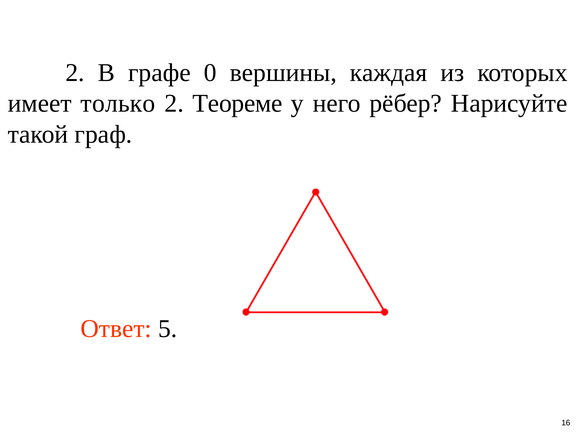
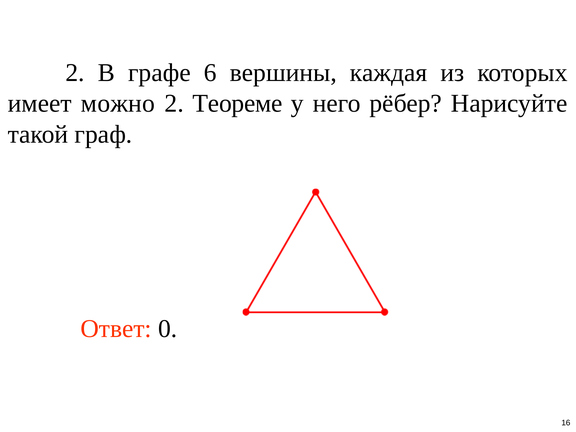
0: 0 -> 6
только: только -> можно
5: 5 -> 0
